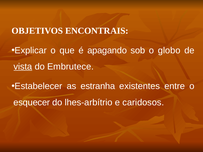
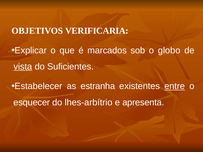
ENCONTRAIS: ENCONTRAIS -> VERIFICARIA
apagando: apagando -> marcados
Embrutece: Embrutece -> Suficientes
entre underline: none -> present
caridosos: caridosos -> apresenta
